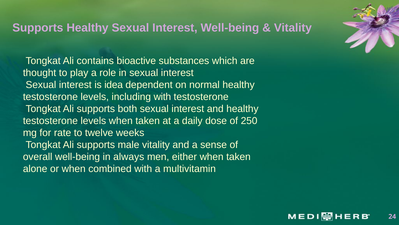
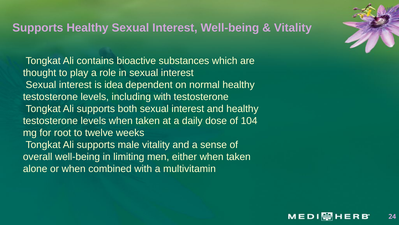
250: 250 -> 104
rate: rate -> root
always: always -> limiting
